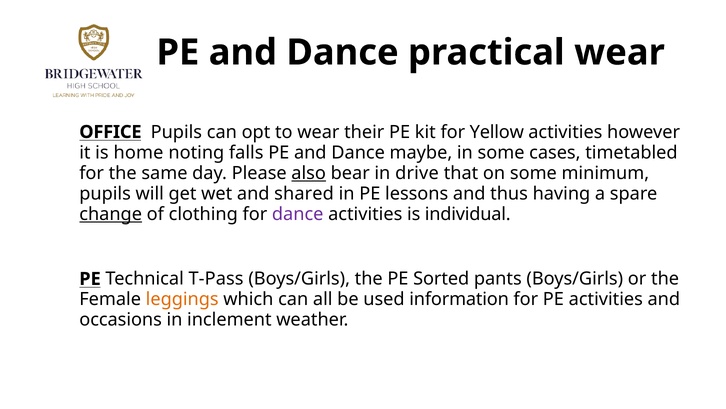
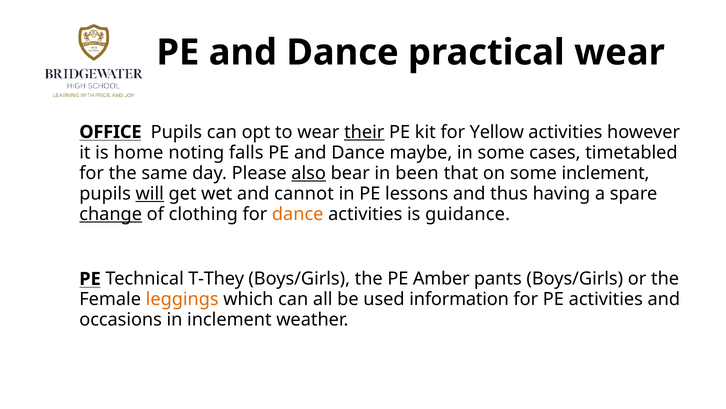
their underline: none -> present
drive: drive -> been
some minimum: minimum -> inclement
will underline: none -> present
shared: shared -> cannot
dance at (298, 214) colour: purple -> orange
individual: individual -> guidance
T-Pass: T-Pass -> T-They
Sorted: Sorted -> Amber
